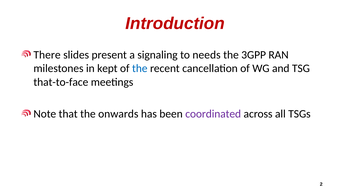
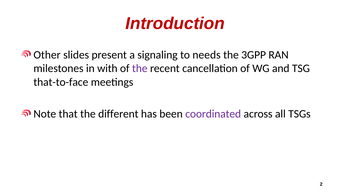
There: There -> Other
kept: kept -> with
the at (140, 68) colour: blue -> purple
onwards: onwards -> different
